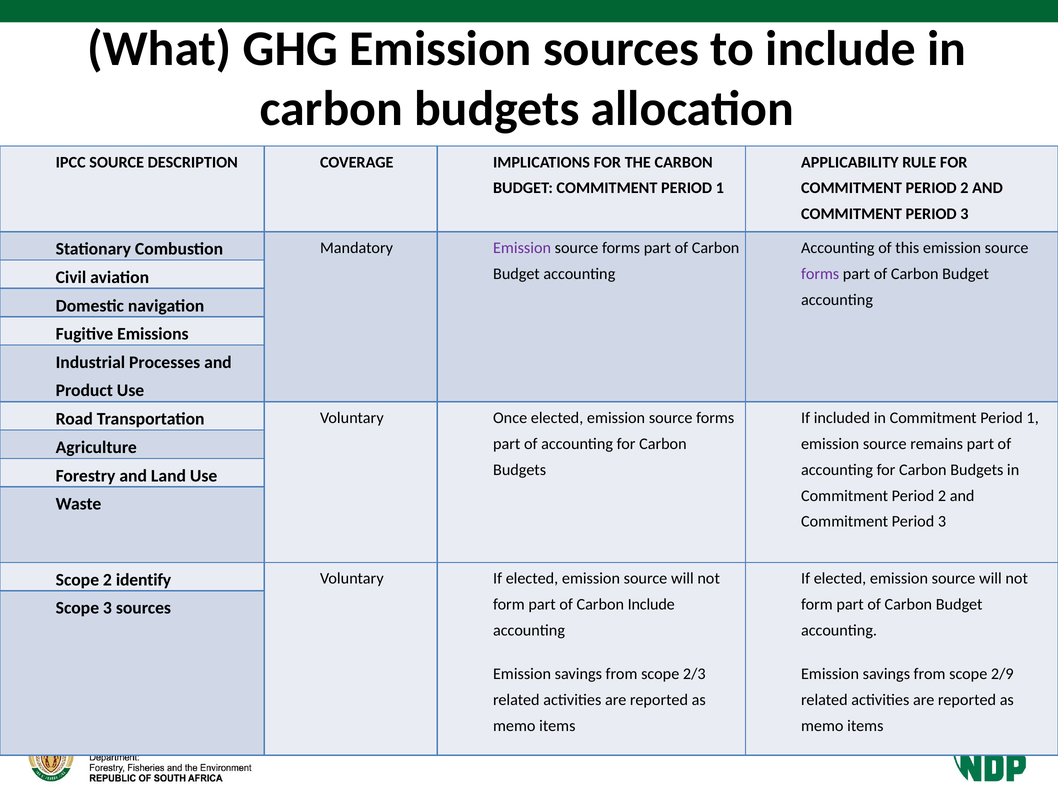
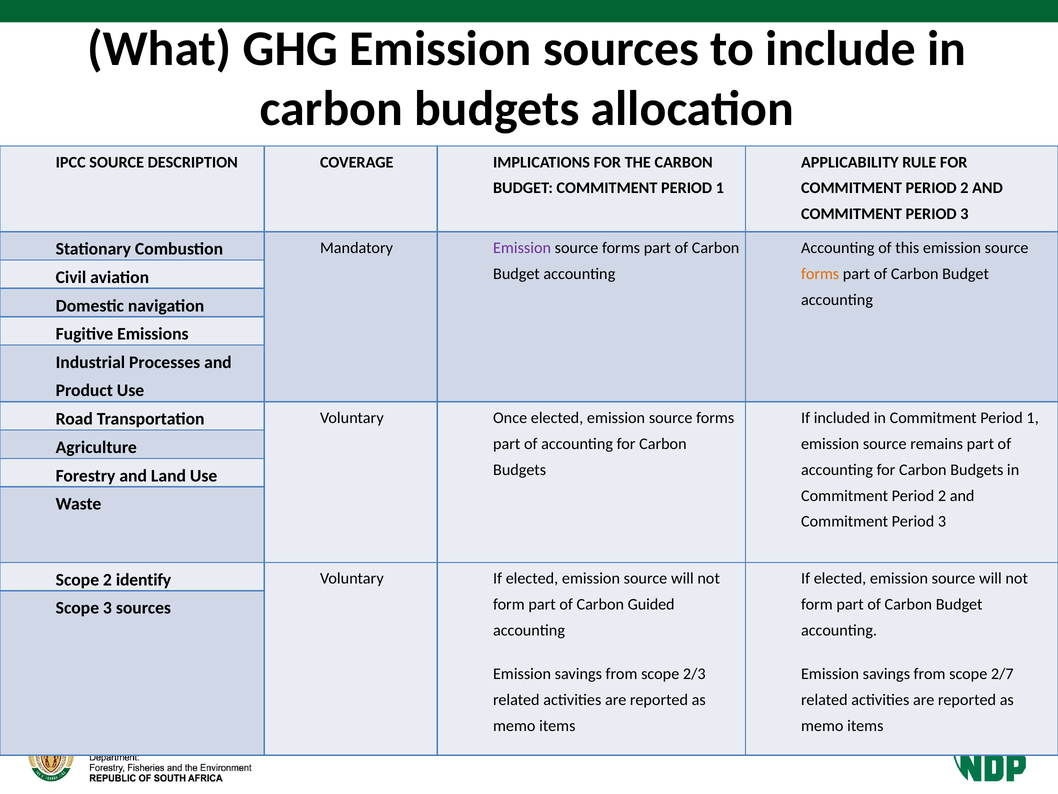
forms at (820, 274) colour: purple -> orange
Carbon Include: Include -> Guided
2/9: 2/9 -> 2/7
